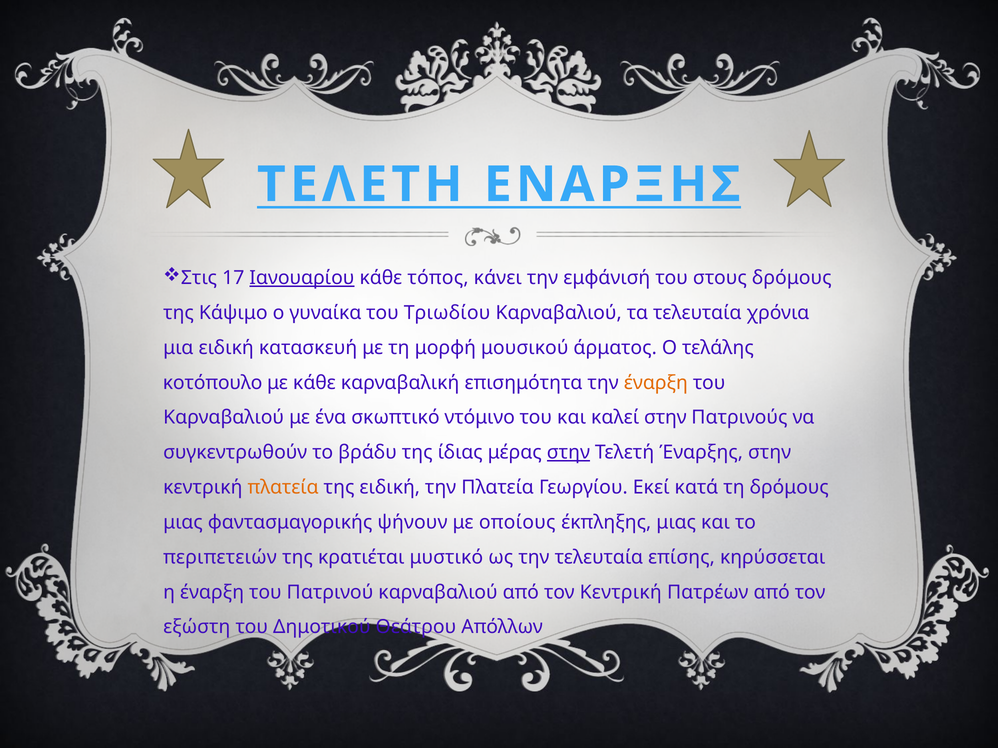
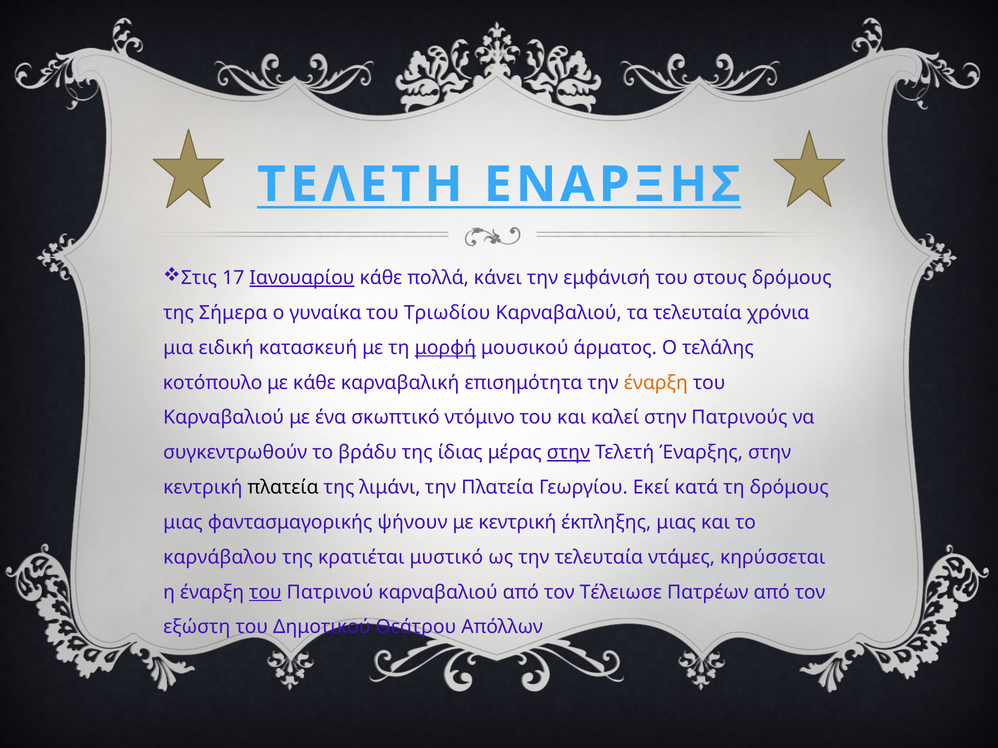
τόπος: τόπος -> πολλά
Κάψιμο: Κάψιμο -> Σήμερα
μορφή underline: none -> present
πλατεία at (283, 488) colour: orange -> black
της ειδική: ειδική -> λιμάνι
με οποίους: οποίους -> κεντρική
περιπετειών: περιπετειών -> καρνάβαλου
επίσης: επίσης -> ντάμες
του at (265, 593) underline: none -> present
τον Κεντρική: Κεντρική -> Τέλειωσε
